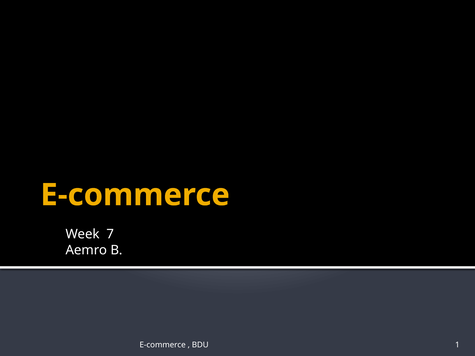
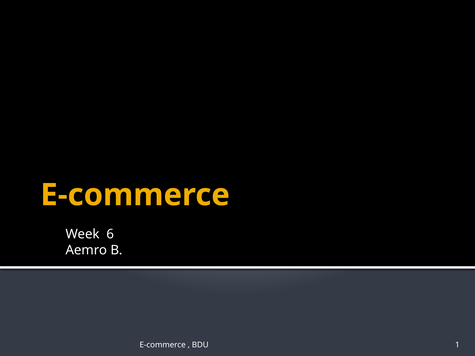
7: 7 -> 6
